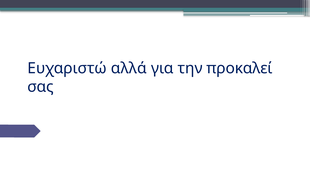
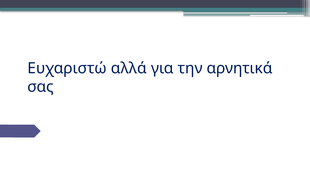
προκαλεί: προκαλεί -> αρνητικά
